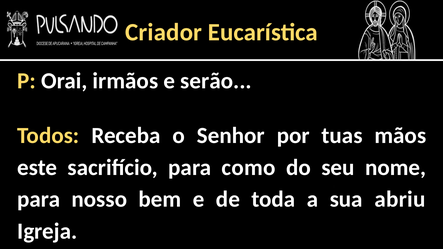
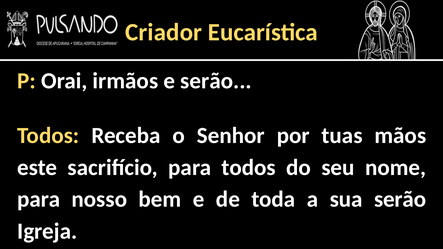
para como: como -> todos
sua abriu: abriu -> serão
